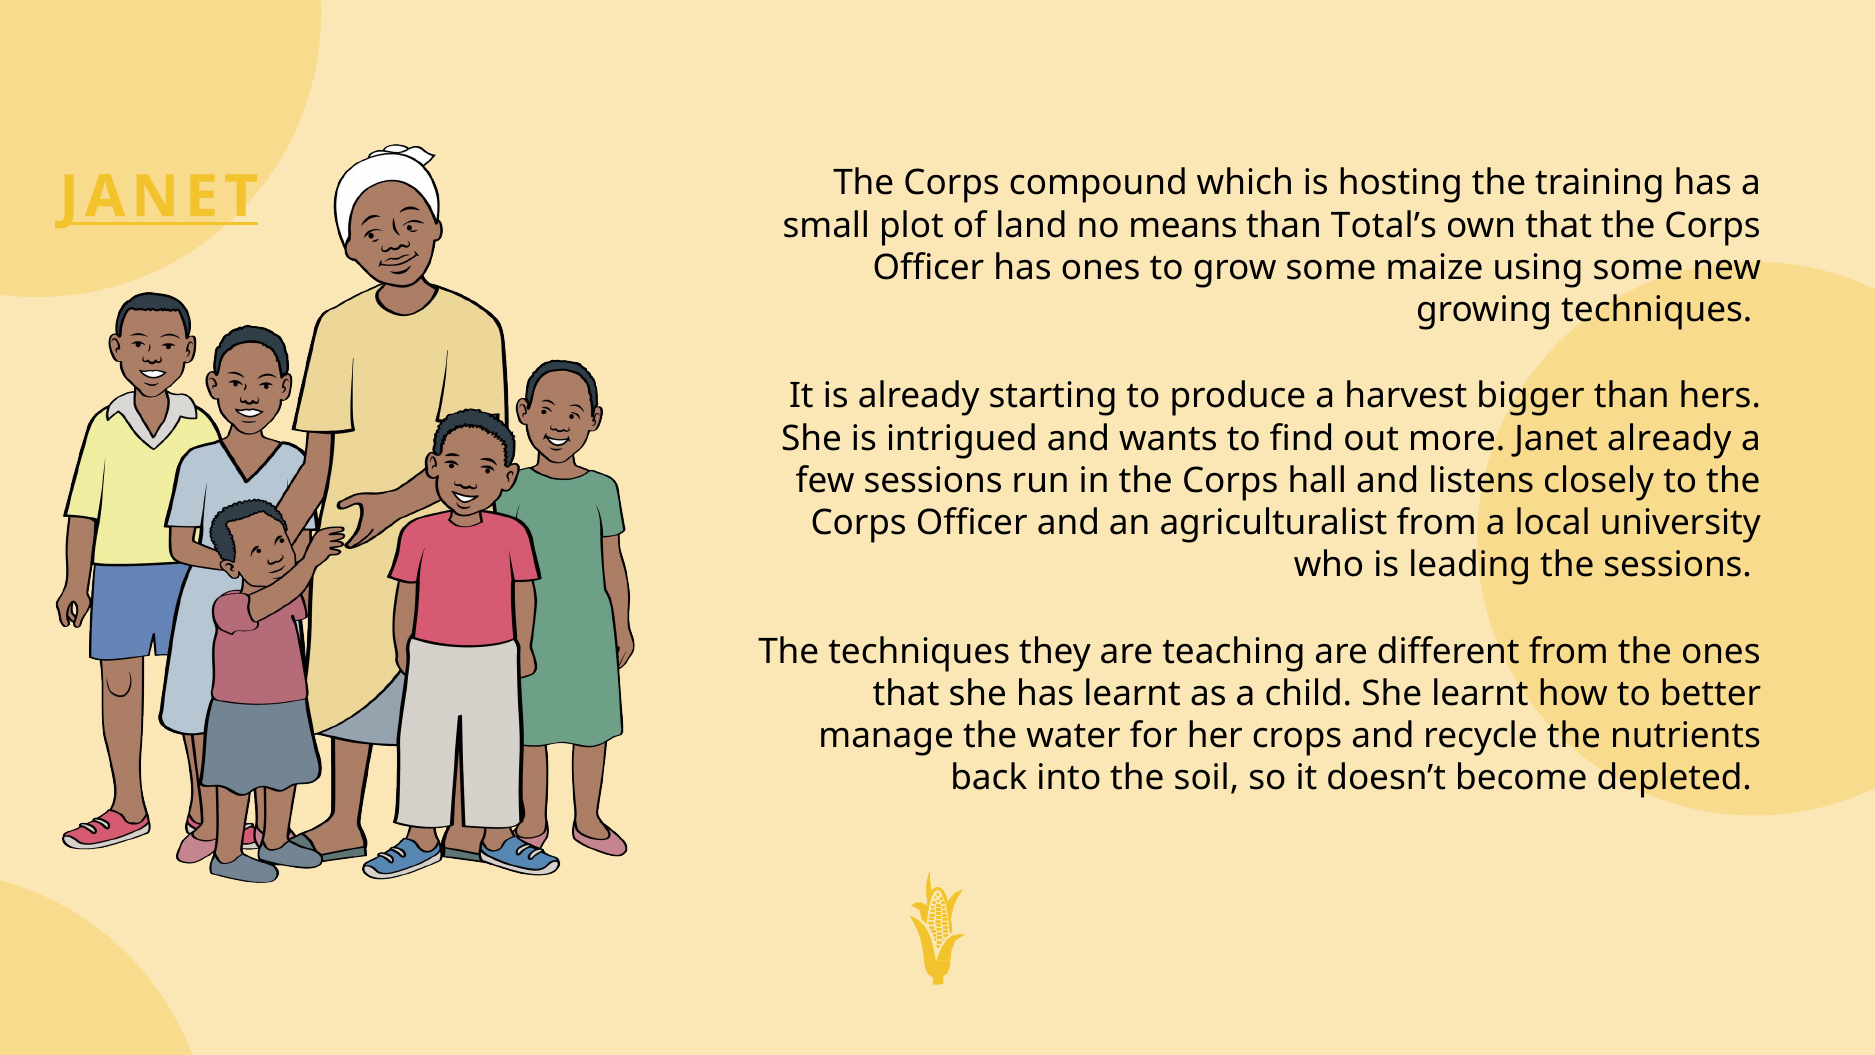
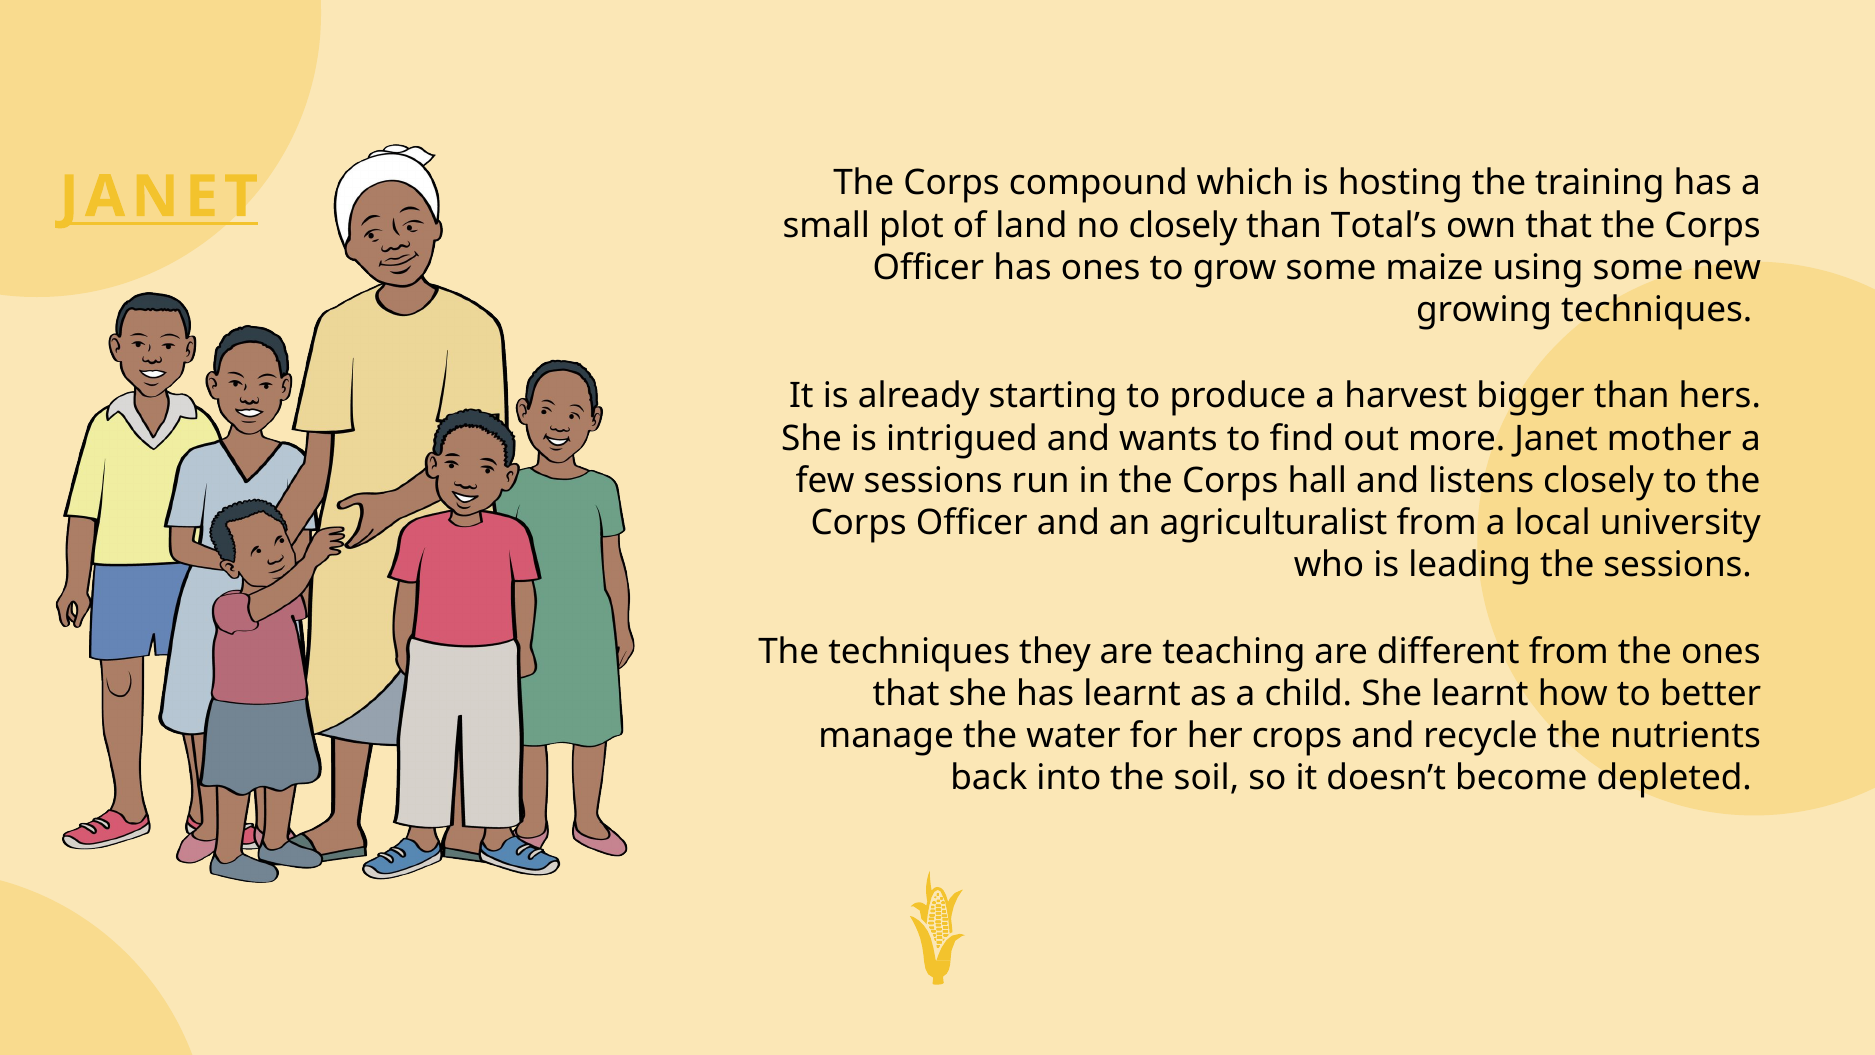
no means: means -> closely
Janet already: already -> mother
